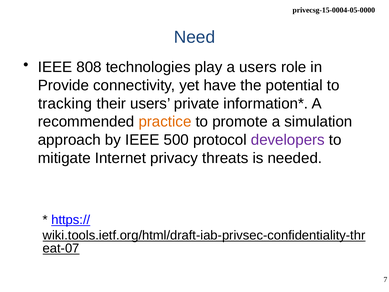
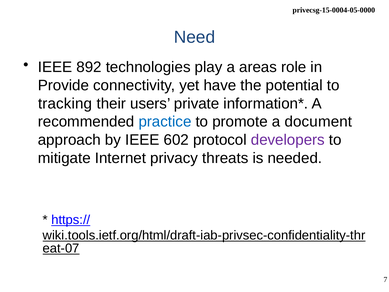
808: 808 -> 892
a users: users -> areas
practice colour: orange -> blue
simulation: simulation -> document
500: 500 -> 602
